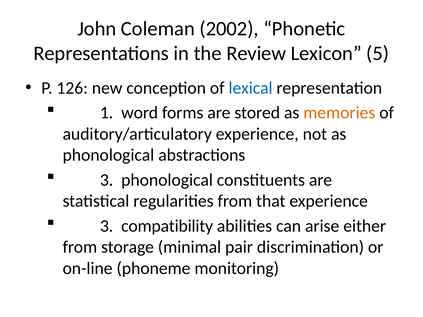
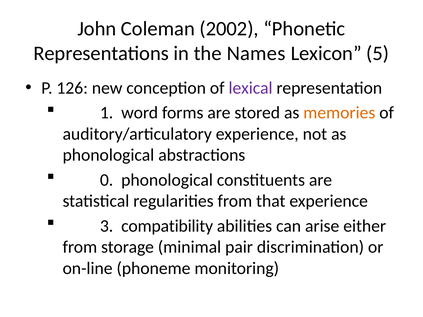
Review: Review -> Names
lexical colour: blue -> purple
3 at (107, 180): 3 -> 0
